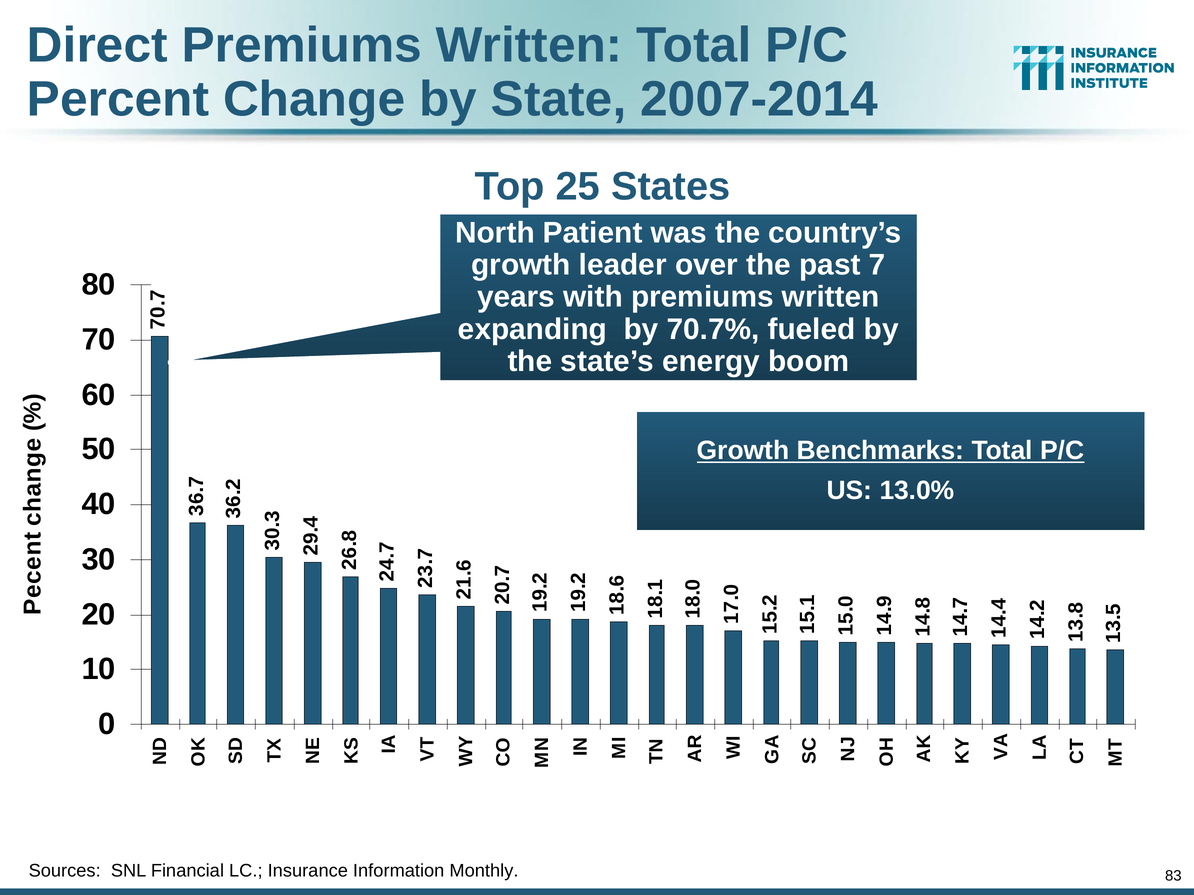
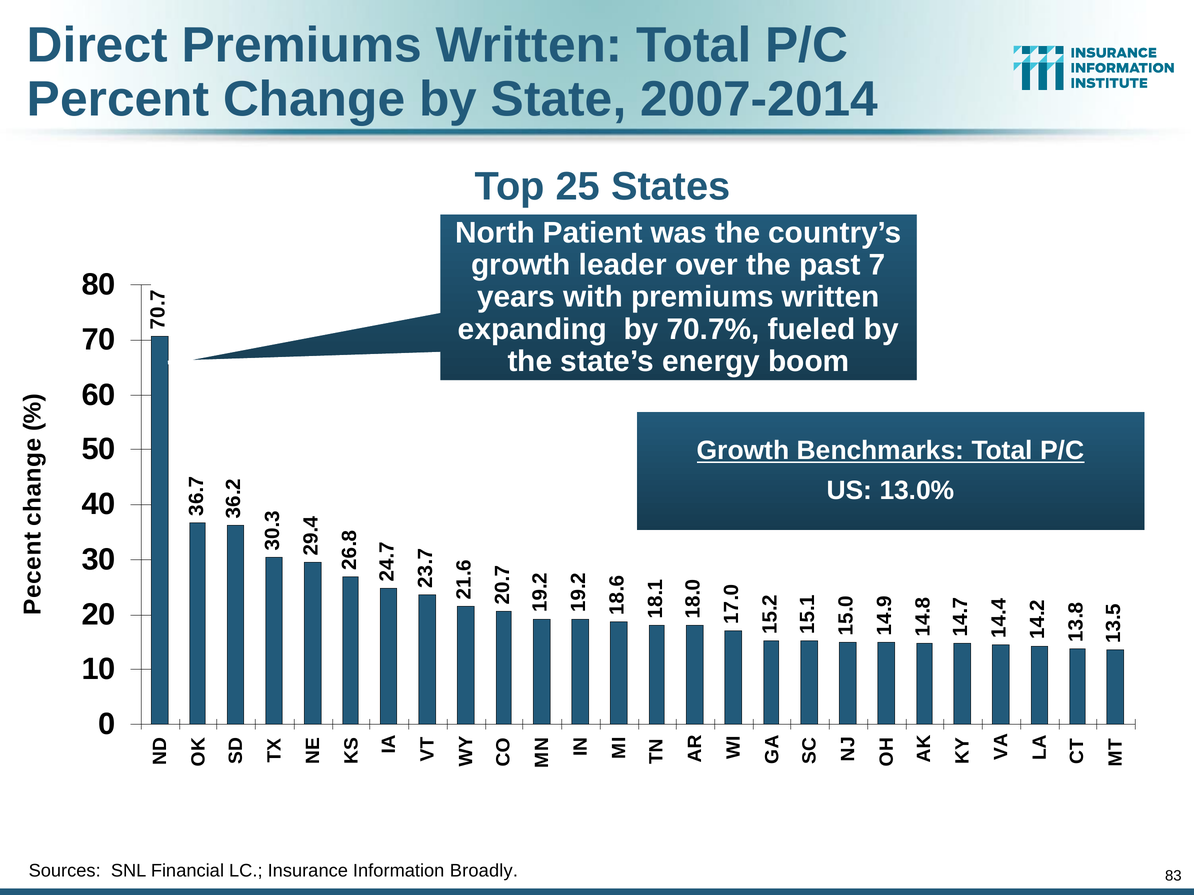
Monthly: Monthly -> Broadly
